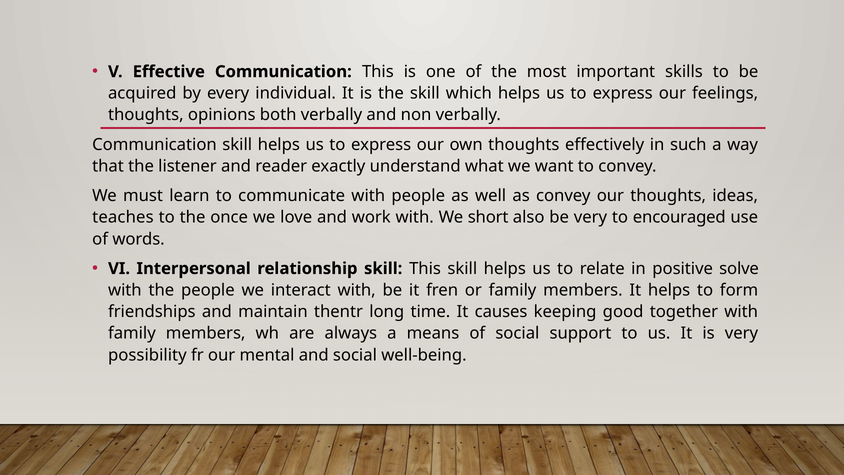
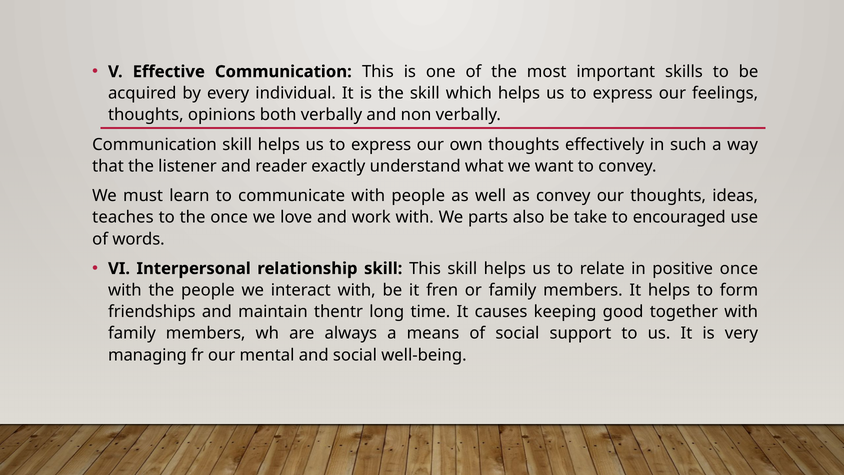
short: short -> parts
be very: very -> take
positive solve: solve -> once
possibility: possibility -> managing
